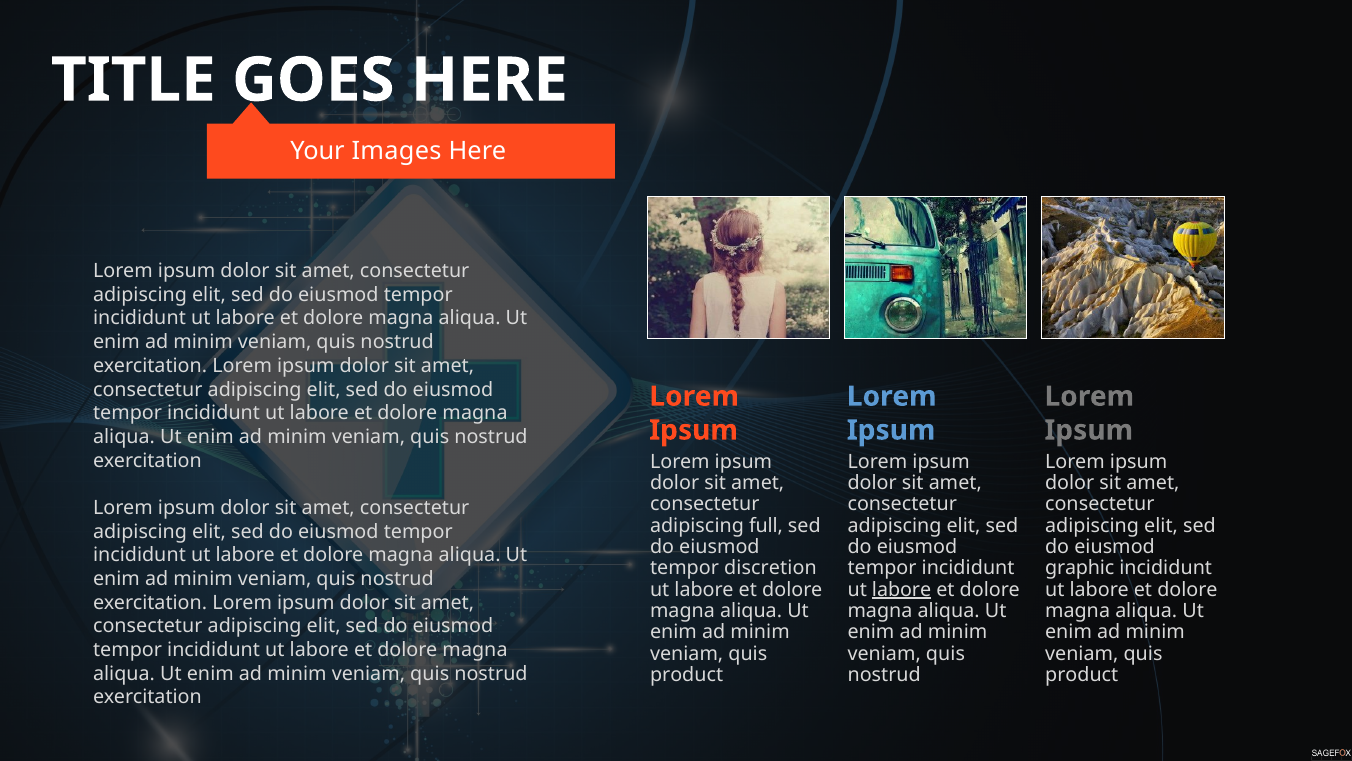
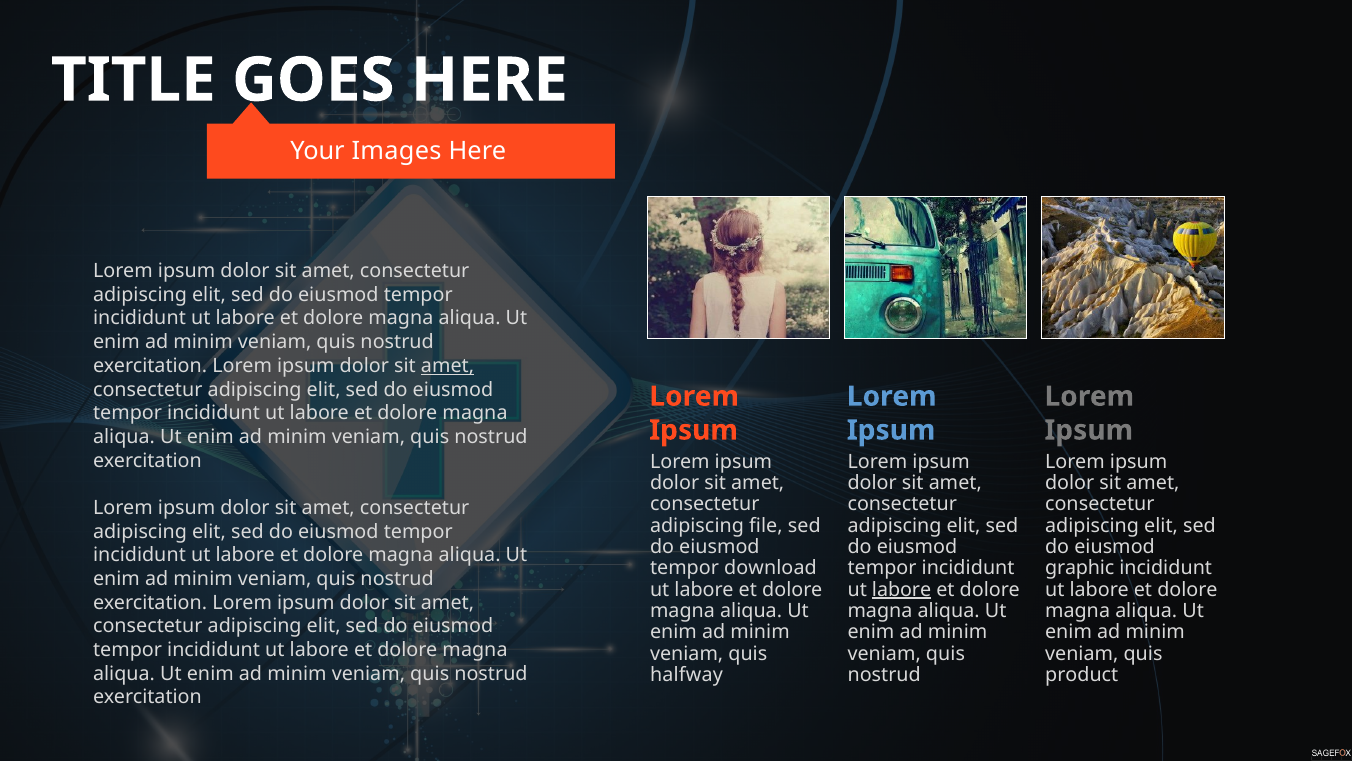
amet at (448, 366) underline: none -> present
full: full -> file
discretion: discretion -> download
product at (687, 674): product -> halfway
